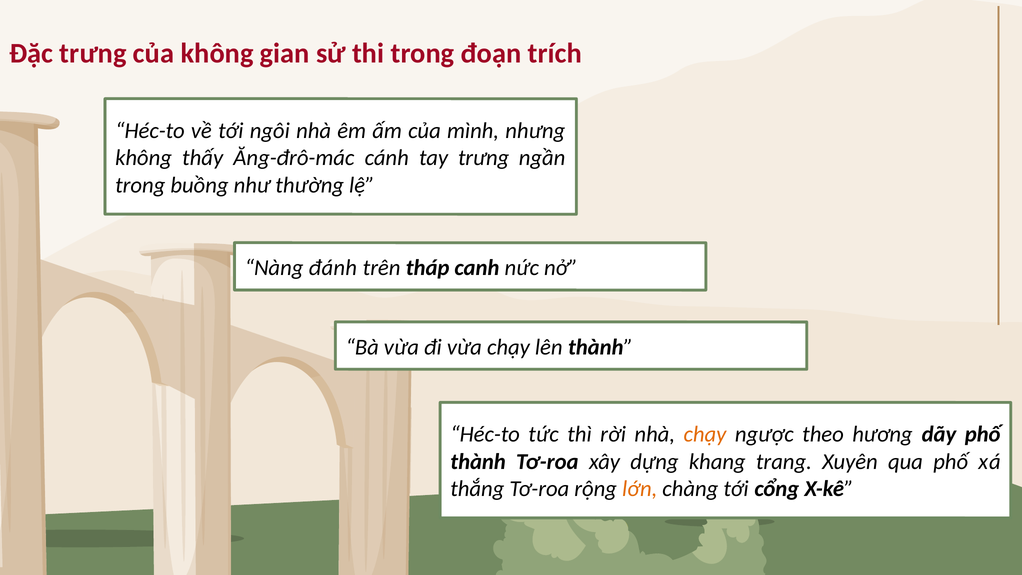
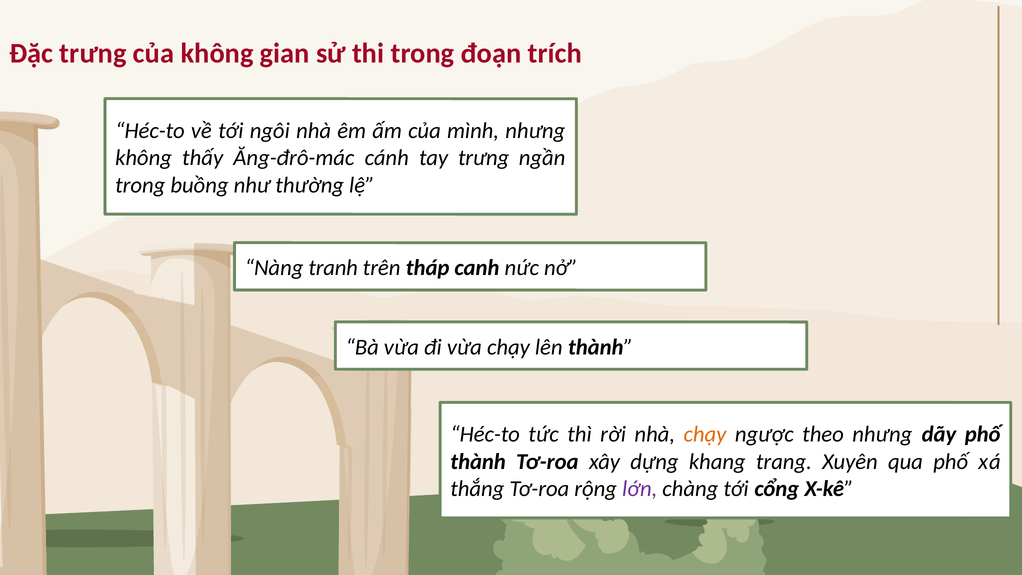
đánh: đánh -> tranh
theo hương: hương -> nhưng
lớn colour: orange -> purple
